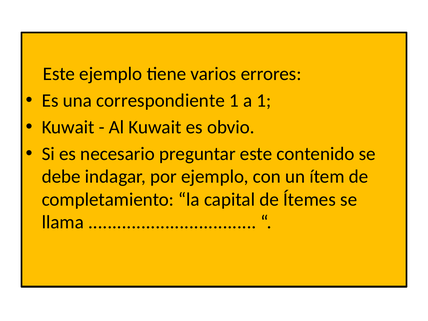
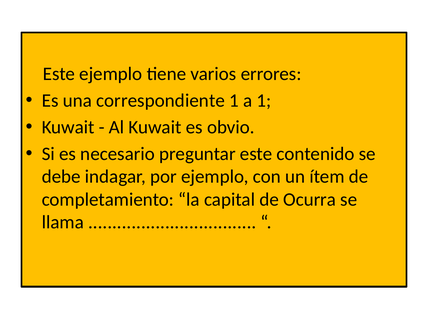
Ítemes: Ítemes -> Ocurra
